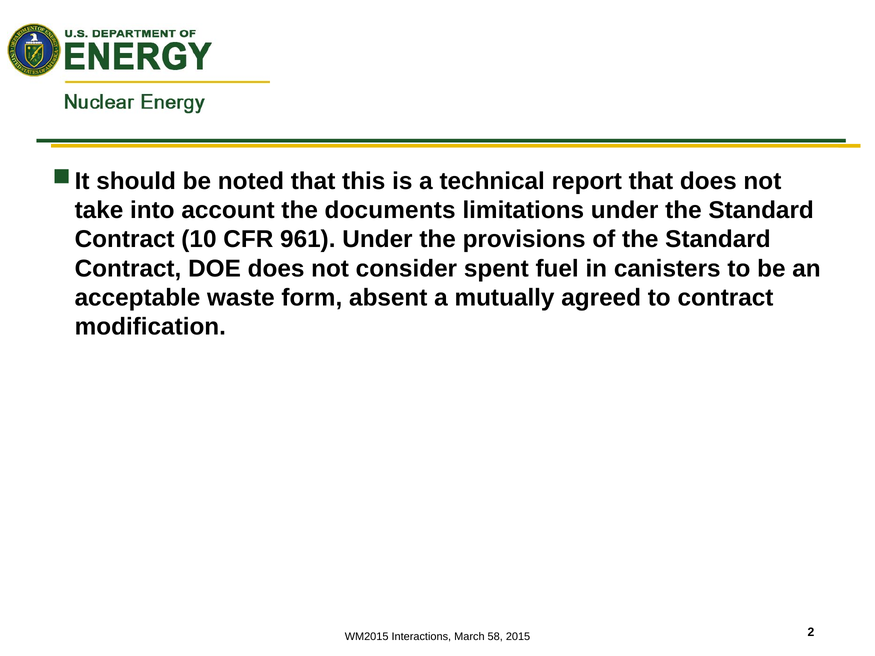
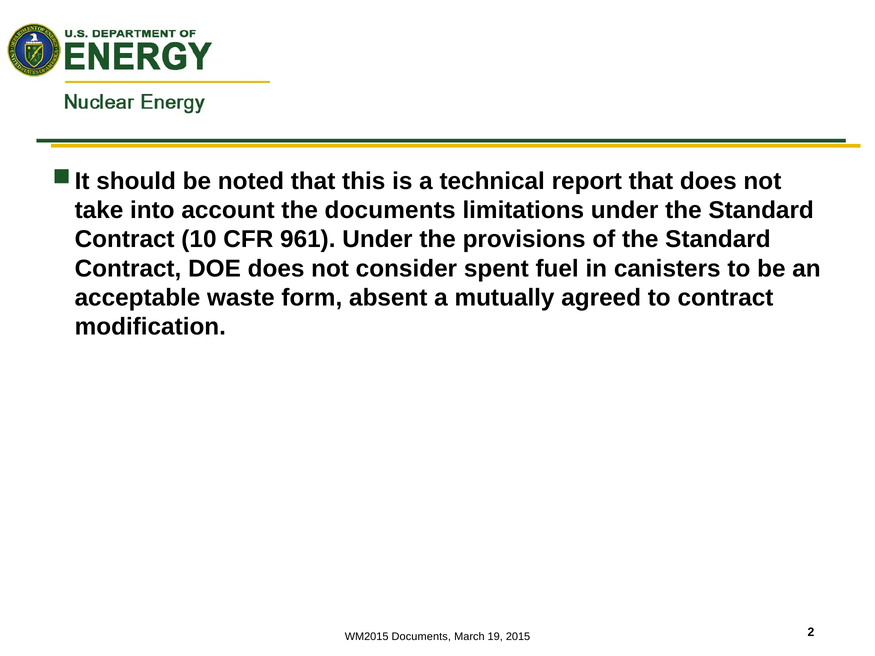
WM2015 Interactions: Interactions -> Documents
58: 58 -> 19
